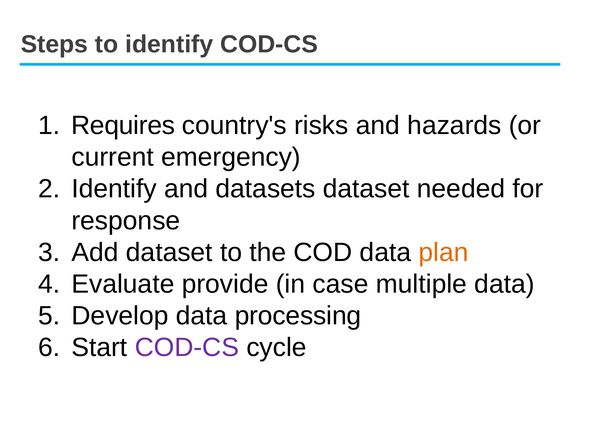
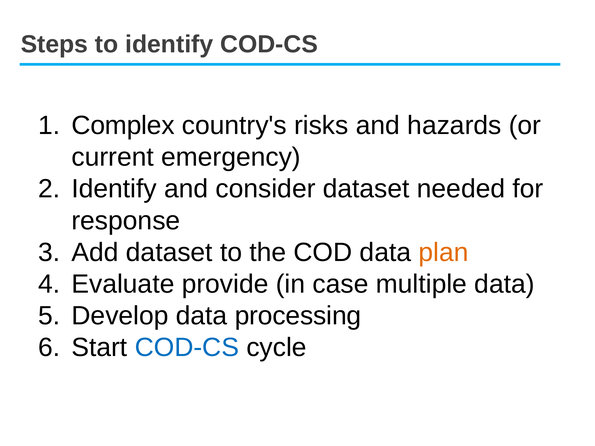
Requires: Requires -> Complex
datasets: datasets -> consider
COD-CS at (187, 348) colour: purple -> blue
